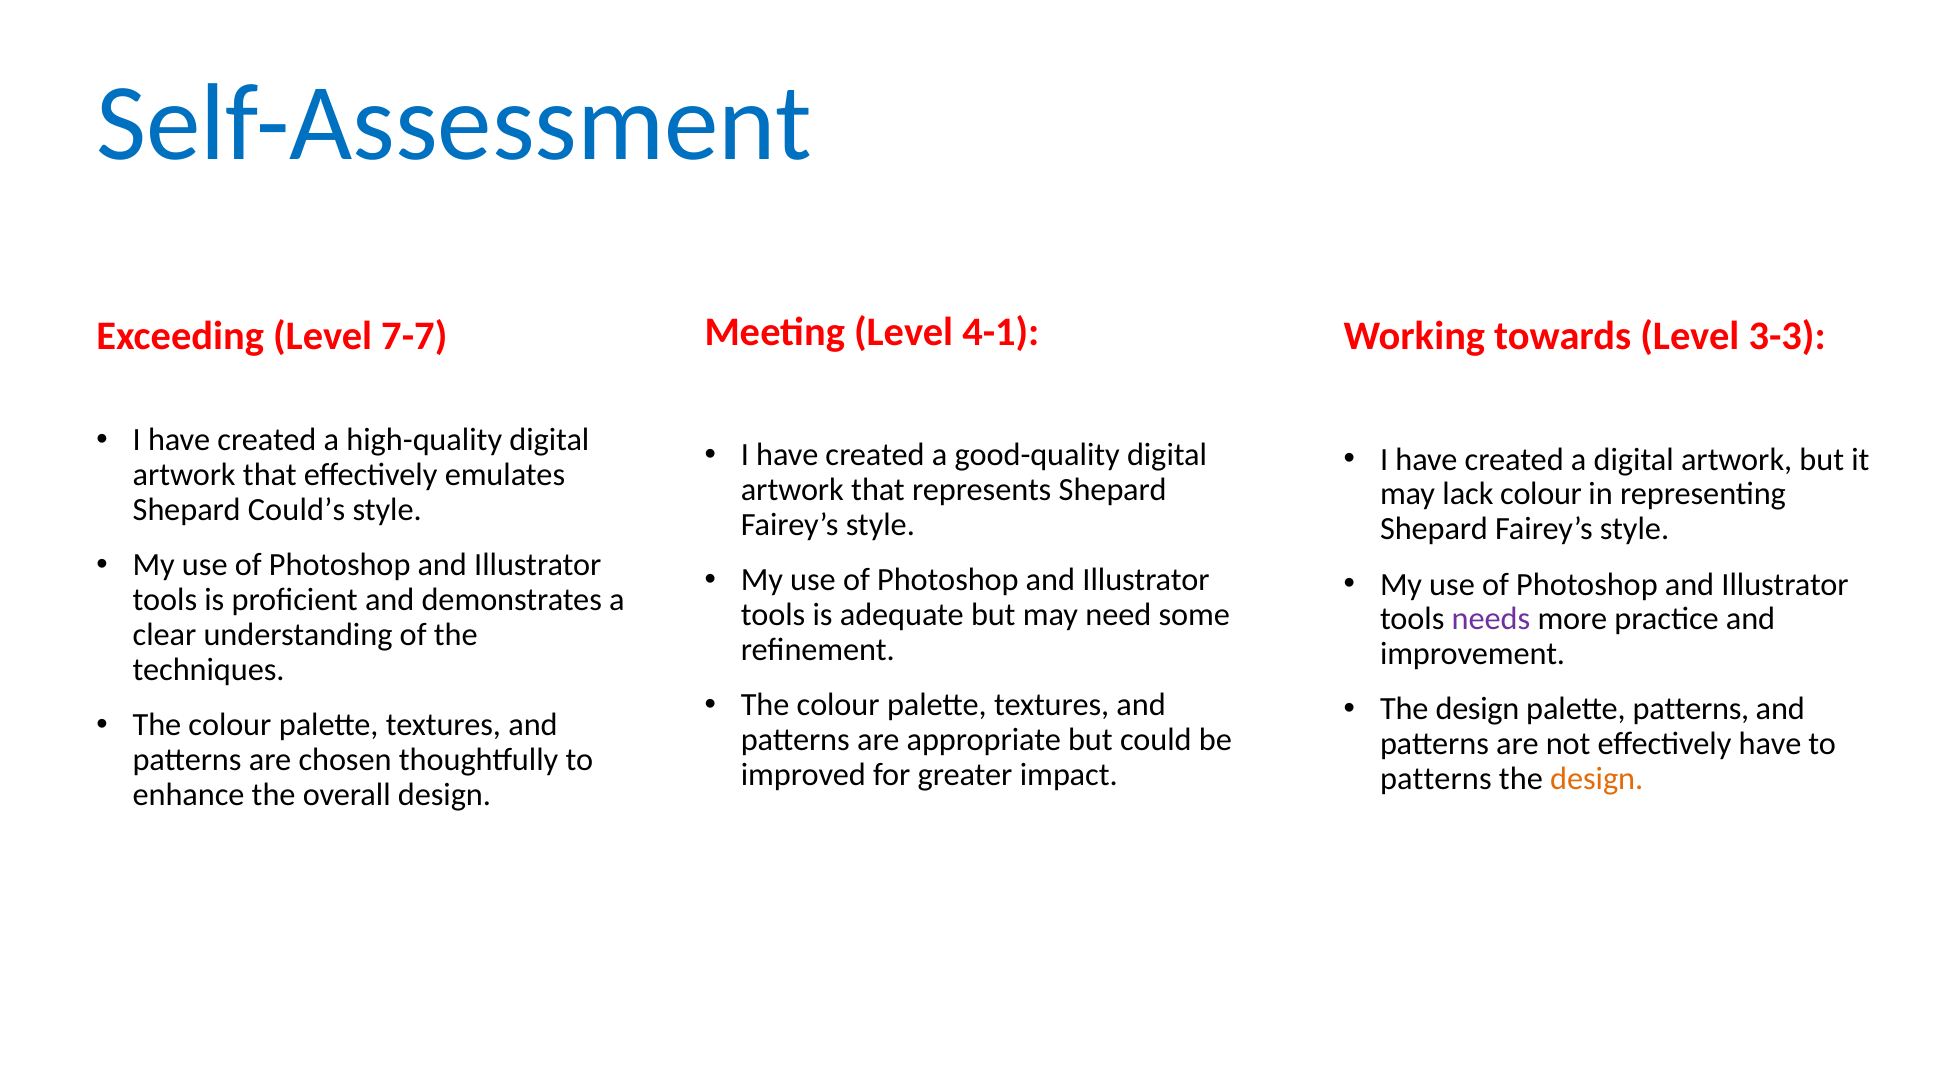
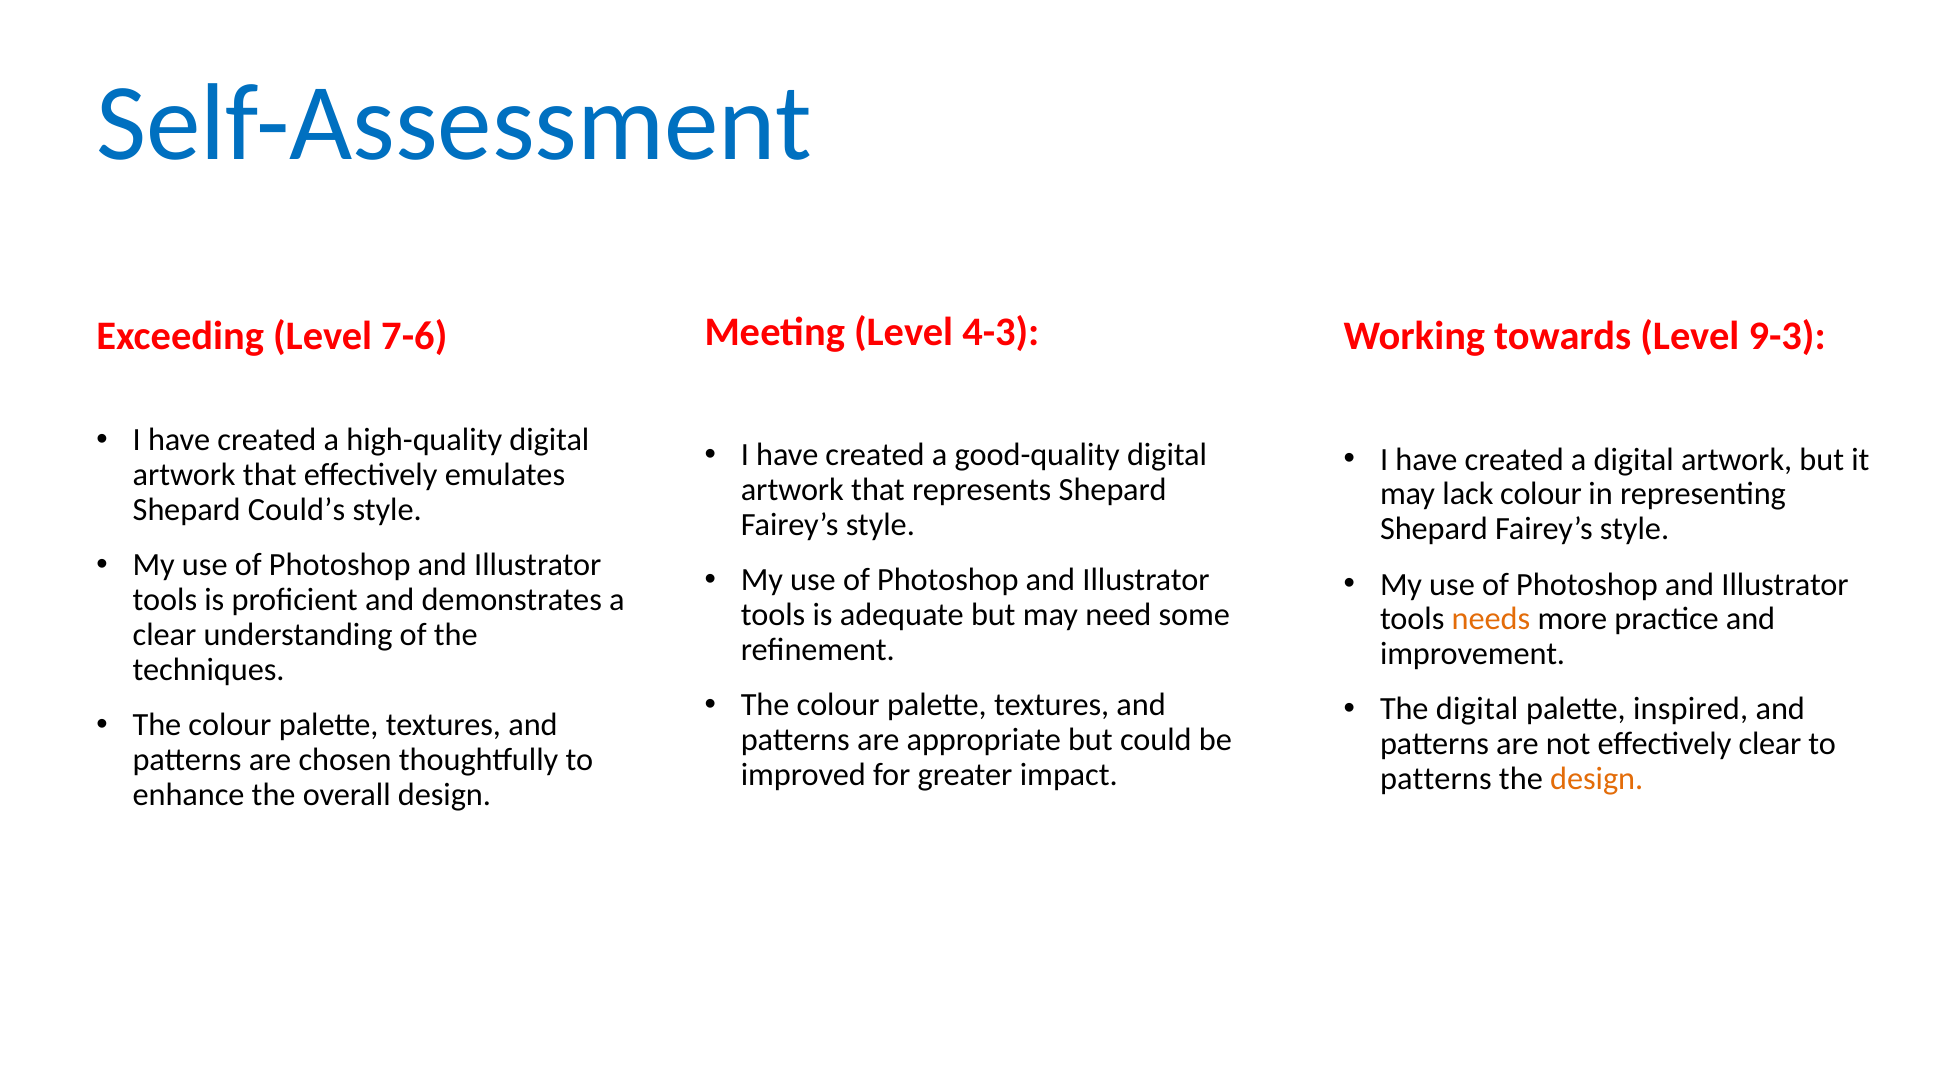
4-1: 4-1 -> 4-3
3-3: 3-3 -> 9-3
7-7: 7-7 -> 7-6
needs colour: purple -> orange
design at (1477, 709): design -> digital
palette patterns: patterns -> inspired
effectively have: have -> clear
